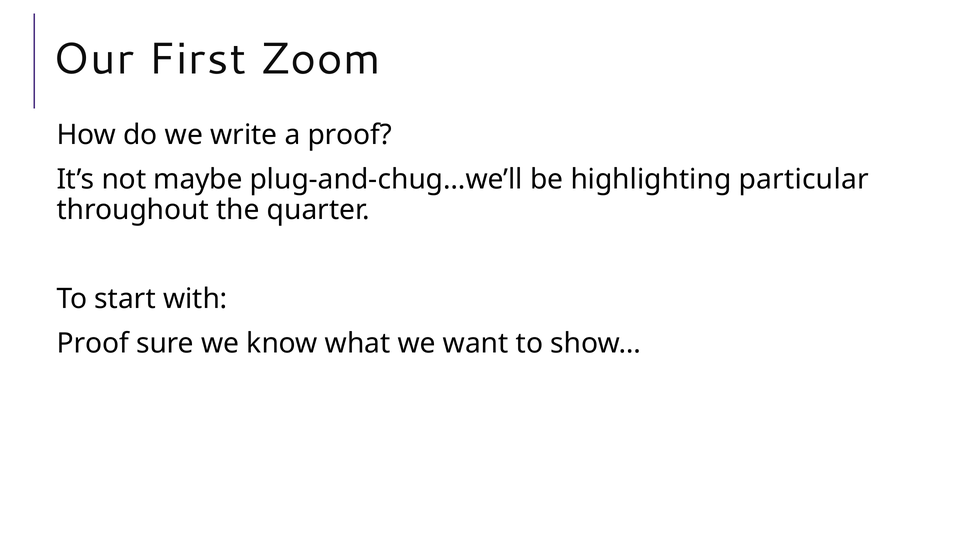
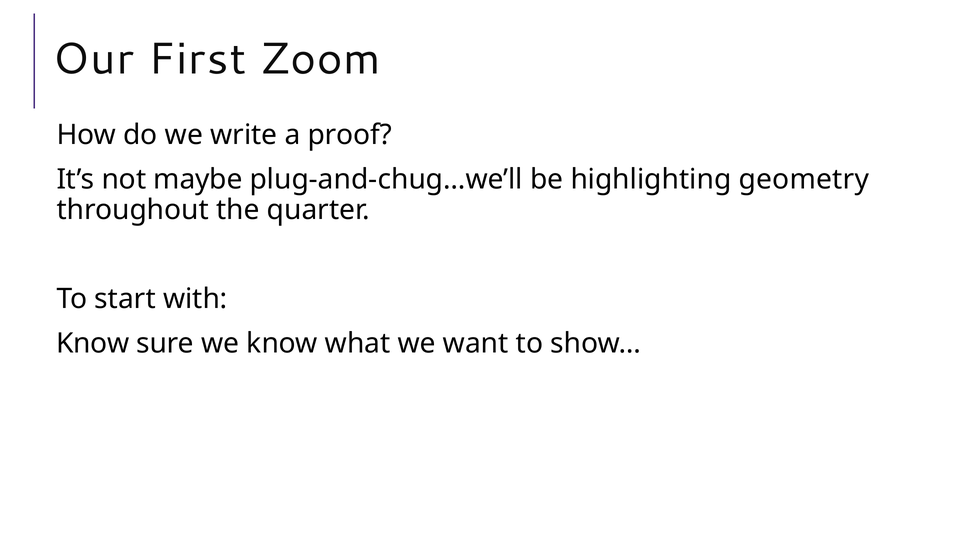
particular: particular -> geometry
Proof at (93, 344): Proof -> Know
